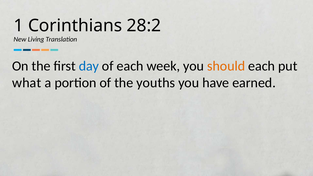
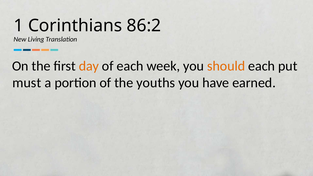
28:2: 28:2 -> 86:2
day colour: blue -> orange
what: what -> must
